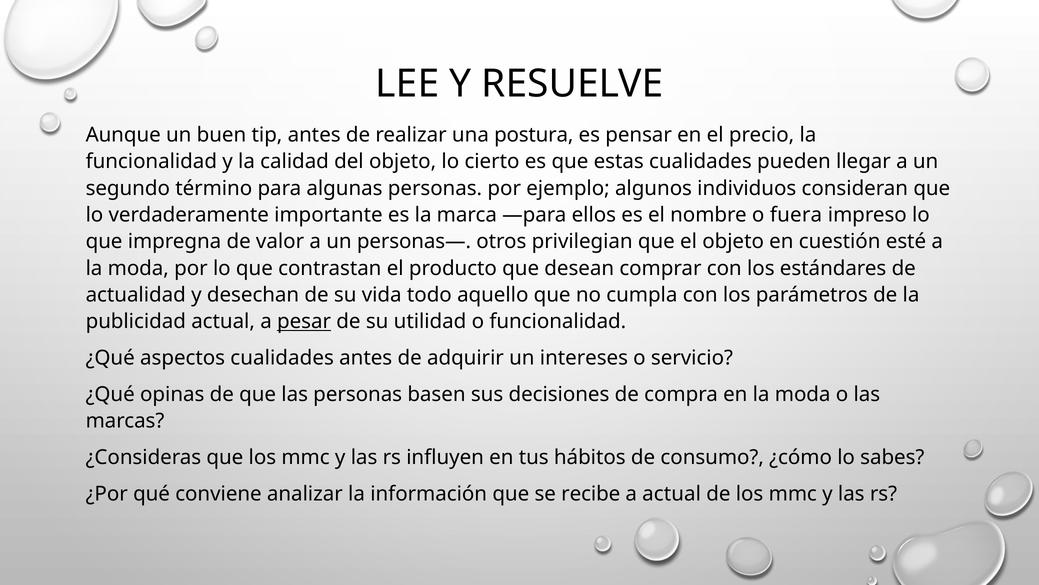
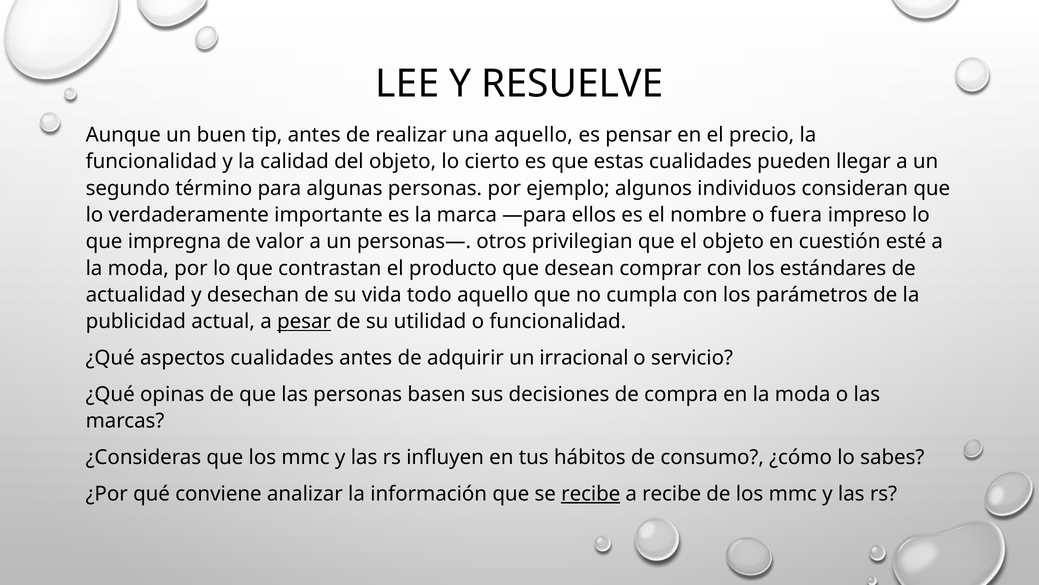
una postura: postura -> aquello
intereses: intereses -> irracional
recibe at (591, 493) underline: none -> present
a actual: actual -> recibe
